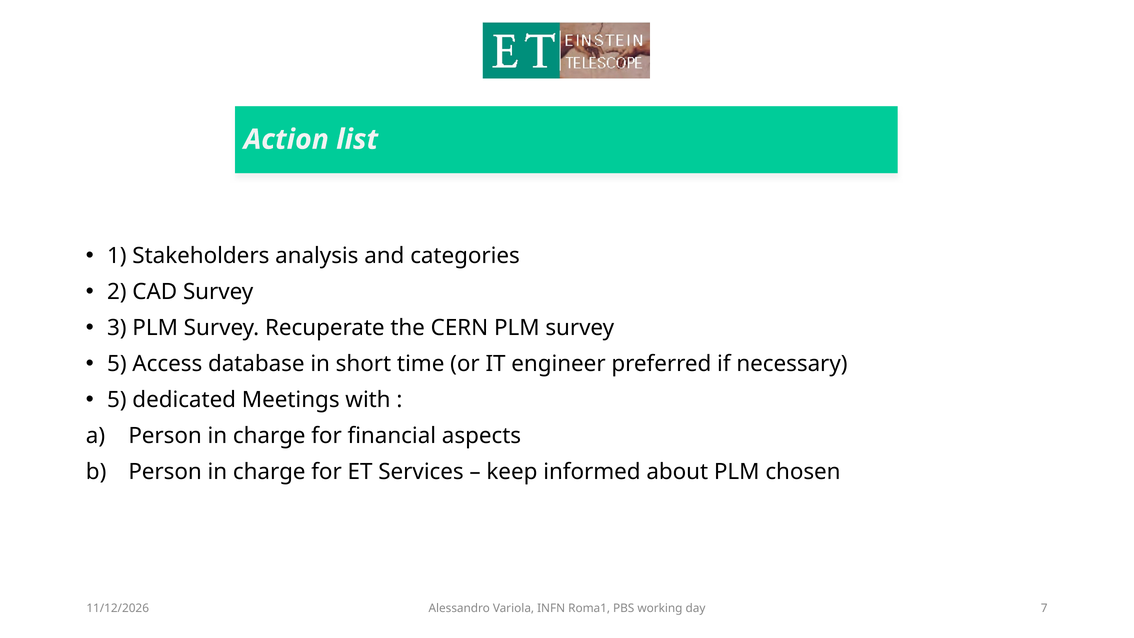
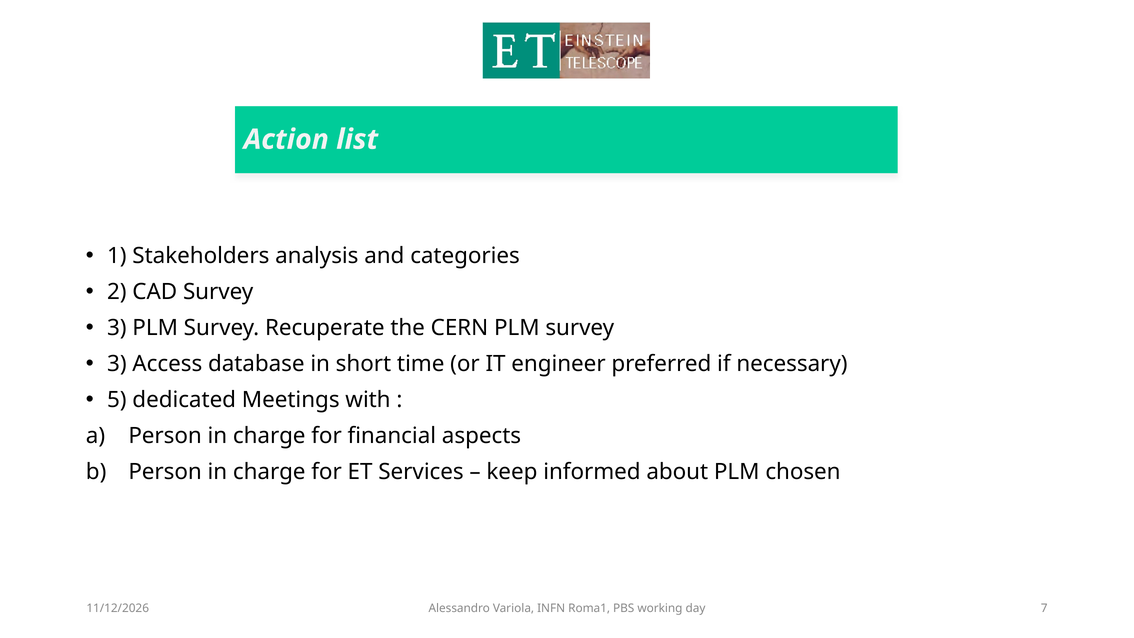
5 at (117, 364): 5 -> 3
